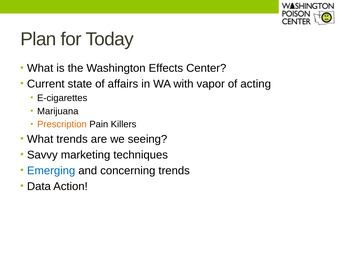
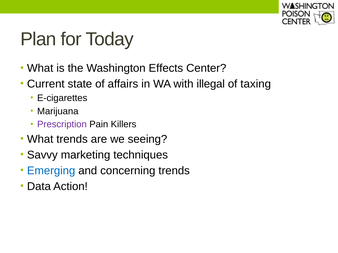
vapor: vapor -> illegal
acting: acting -> taxing
Prescription colour: orange -> purple
